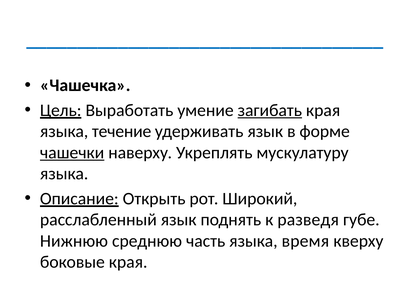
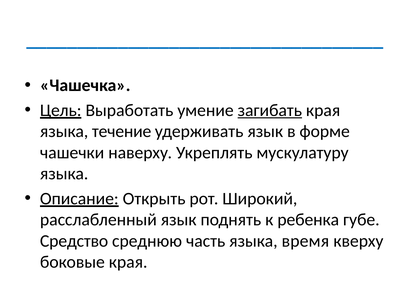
чашечки underline: present -> none
разведя: разведя -> ребенка
Нижнюю: Нижнюю -> Средство
